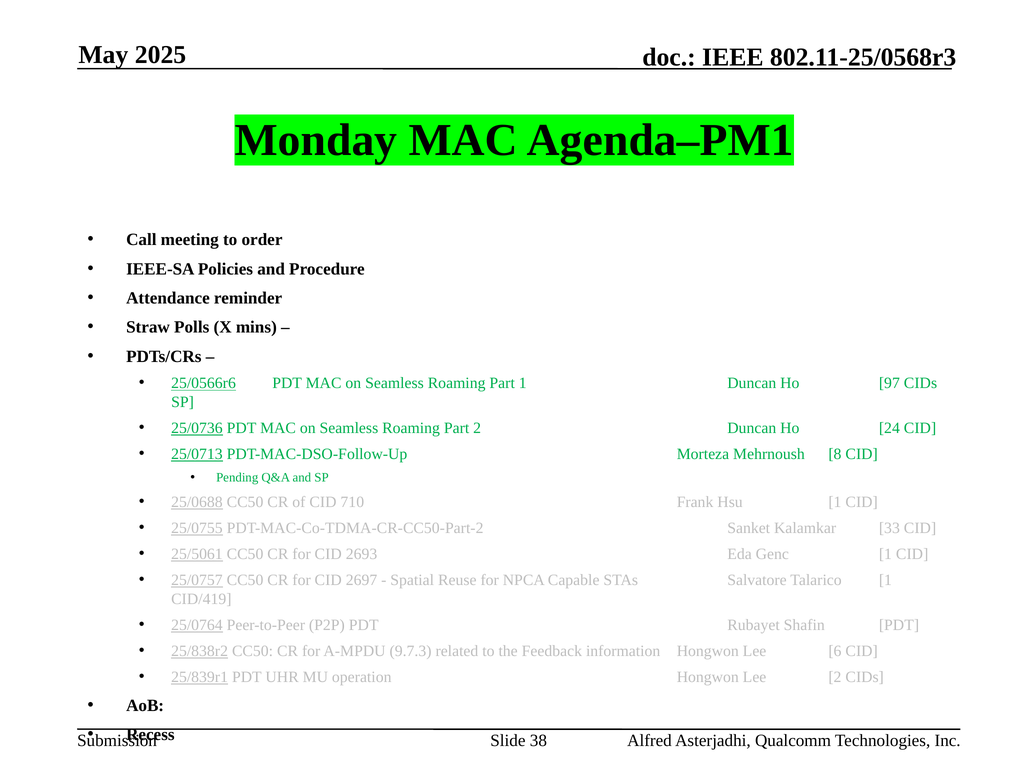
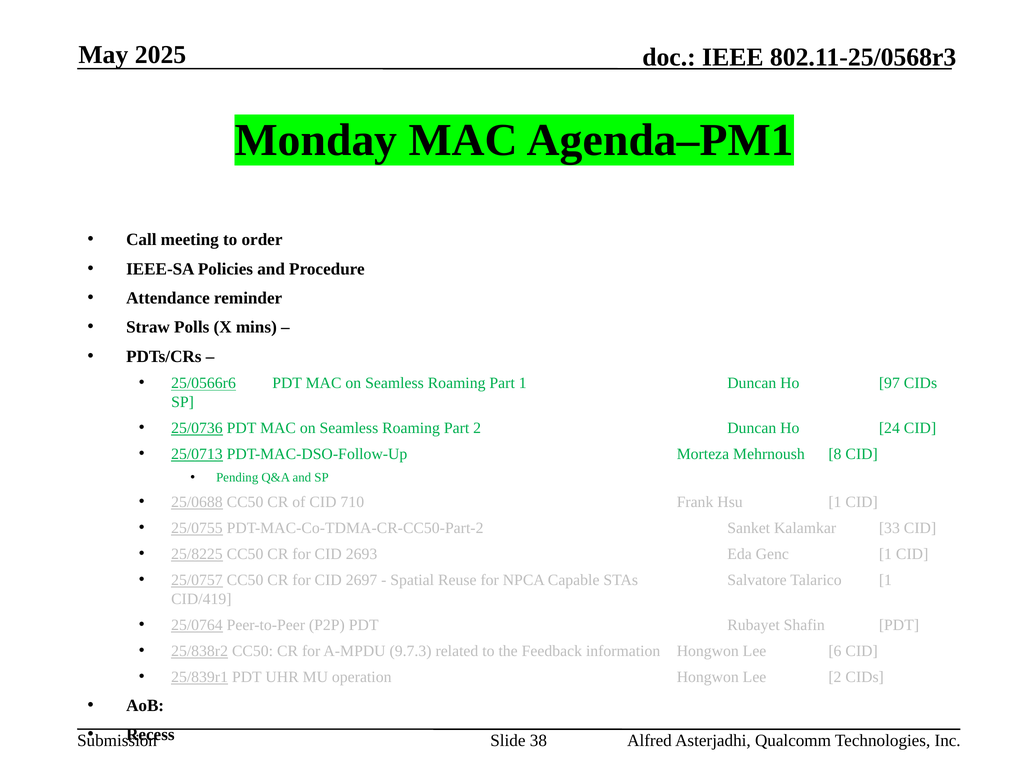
25/5061: 25/5061 -> 25/8225
